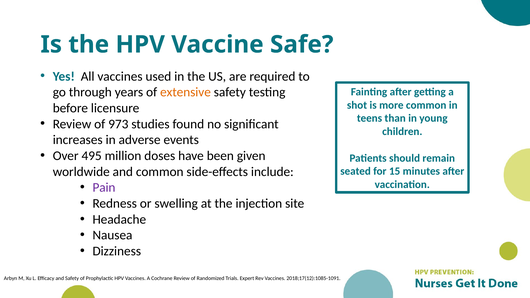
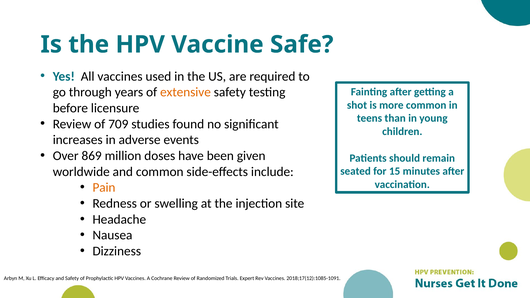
973: 973 -> 709
495: 495 -> 869
Pain colour: purple -> orange
